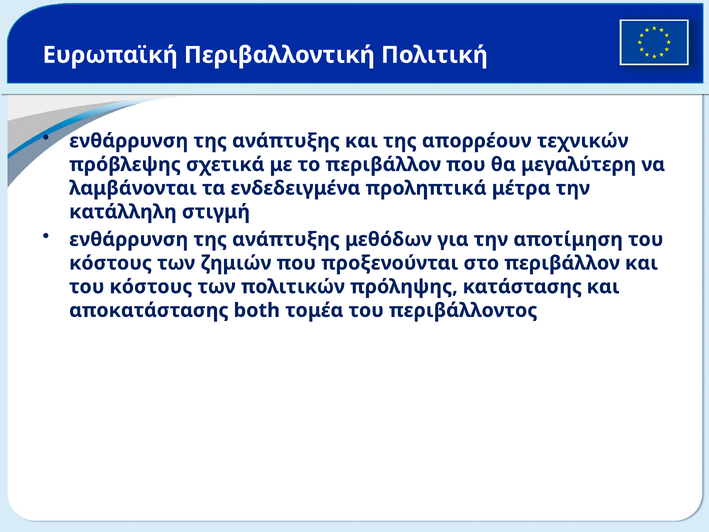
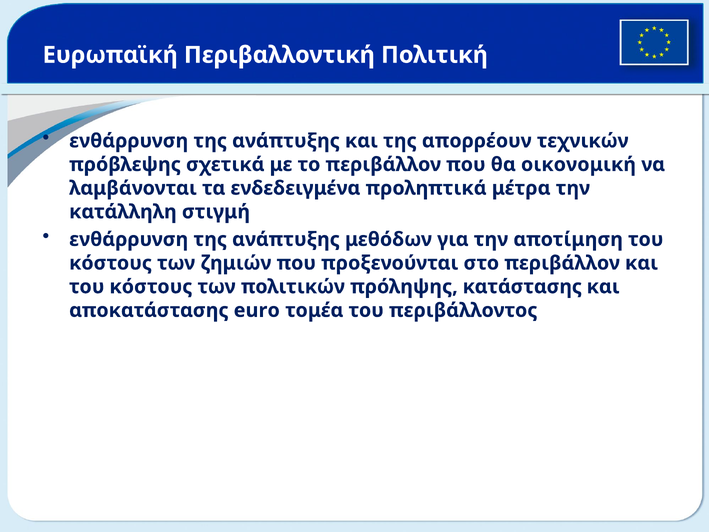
μεγαλύτερη: μεγαλύτερη -> οικονομική
both: both -> euro
